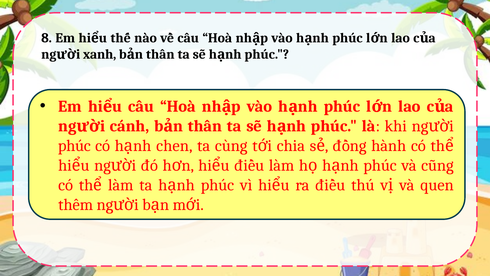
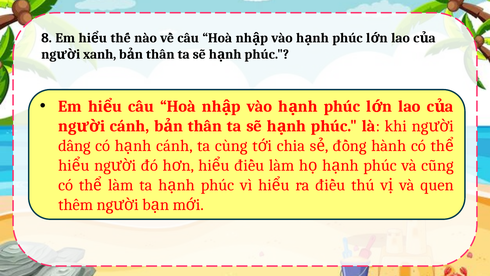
phúc at (74, 146): phúc -> dâng
chen at (174, 146): chen -> cánh
